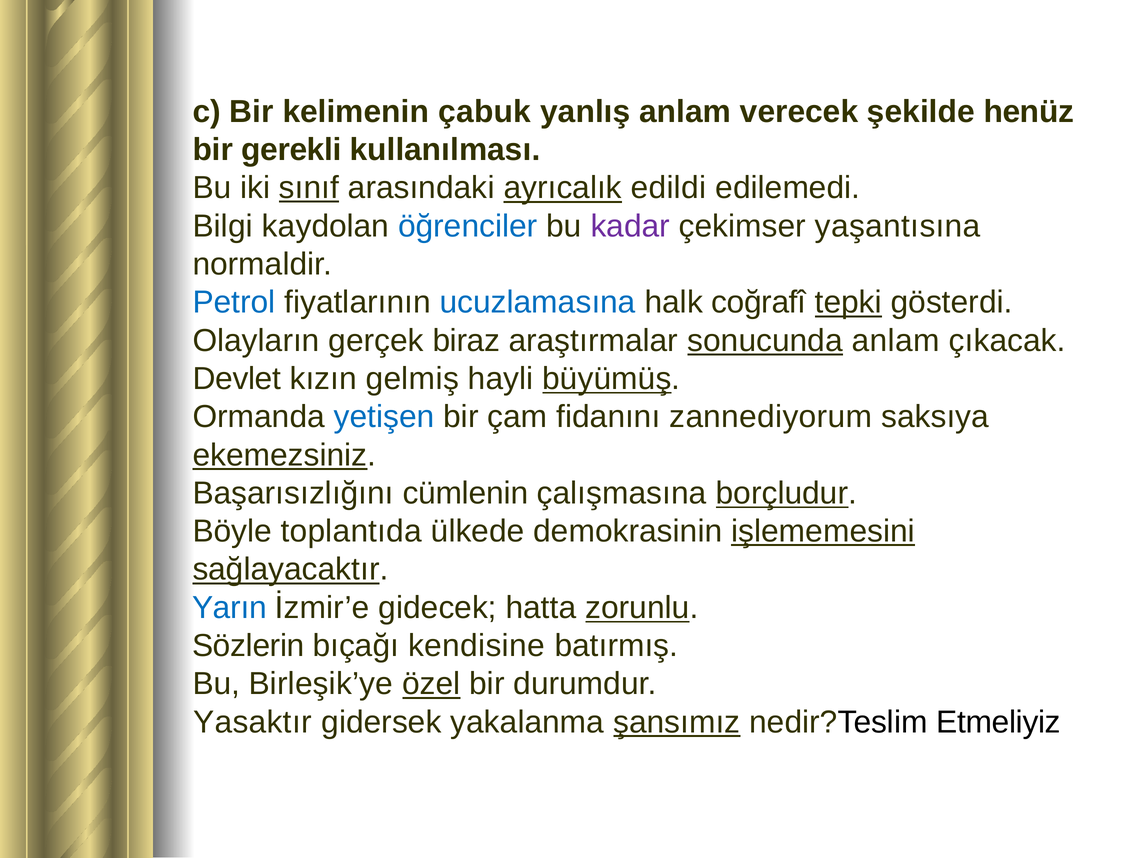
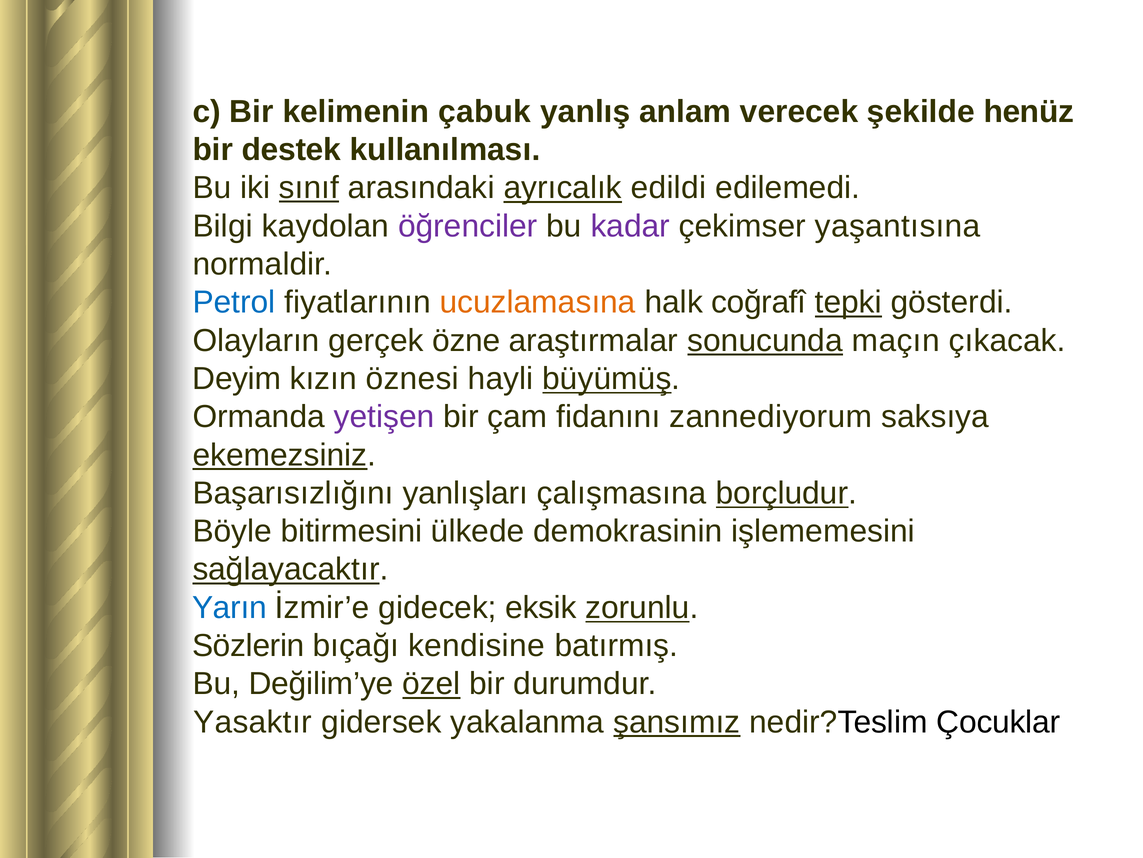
gerekli: gerekli -> destek
öğrenciler colour: blue -> purple
ucuzlamasına colour: blue -> orange
biraz: biraz -> özne
sonucunda anlam: anlam -> maçın
Devlet: Devlet -> Deyim
gelmiş: gelmiş -> öznesi
yetişen colour: blue -> purple
cümlenin: cümlenin -> yanlışları
toplantıda: toplantıda -> bitirmesini
işlememesini underline: present -> none
hatta: hatta -> eksik
Birleşik’ye: Birleşik’ye -> Değilim’ye
Etmeliyiz: Etmeliyiz -> Çocuklar
